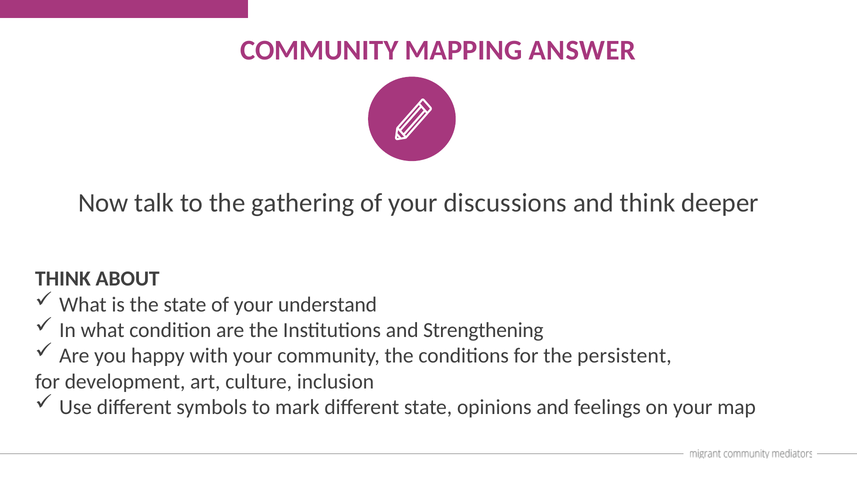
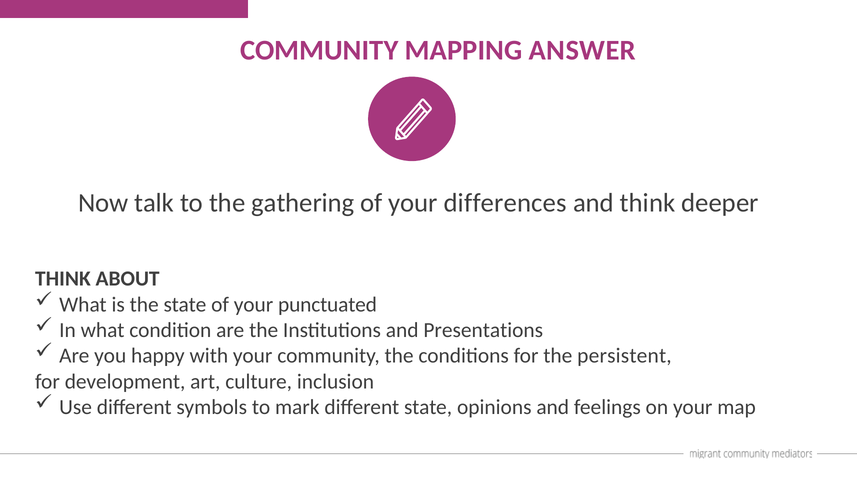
discussions: discussions -> differences
understand: understand -> punctuated
Strengthening: Strengthening -> Presentations
